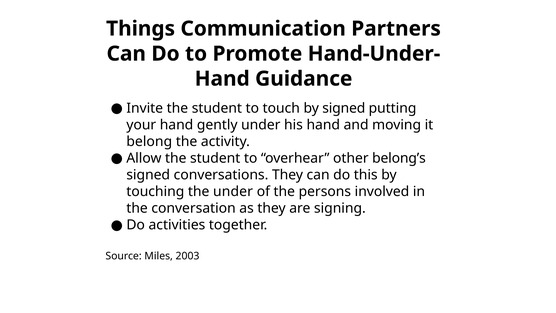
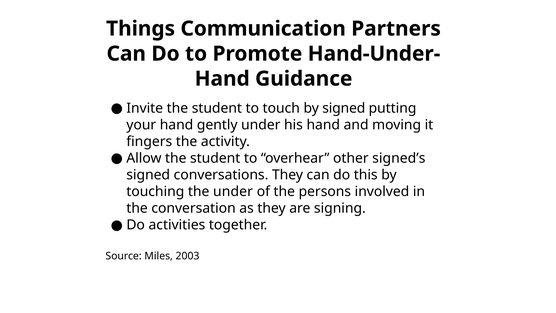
belong: belong -> fingers
belong’s: belong’s -> signed’s
